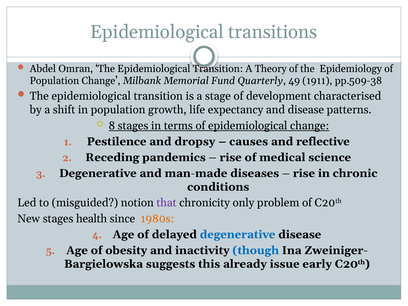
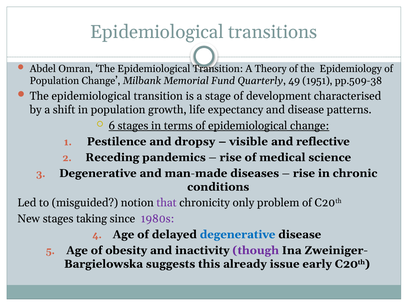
1911: 1911 -> 1951
8: 8 -> 6
causes: causes -> visible
health: health -> taking
1980s colour: orange -> purple
though colour: blue -> purple
